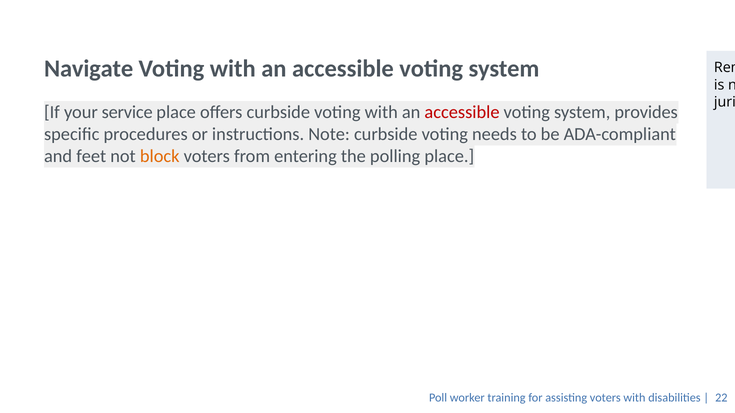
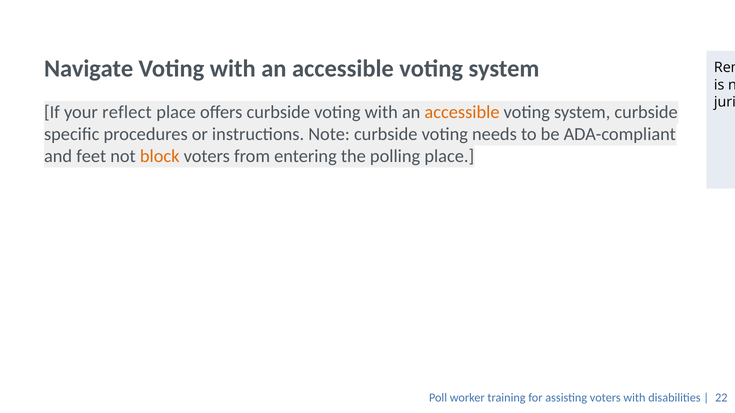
service: service -> reflect
accessible at (462, 112) colour: red -> orange
system provides: provides -> curbside
